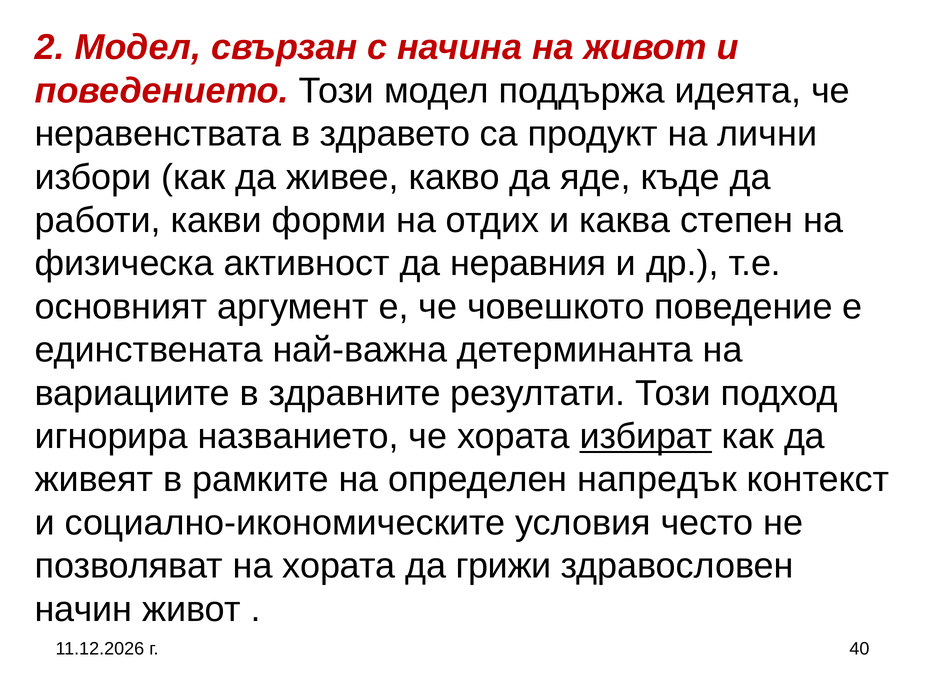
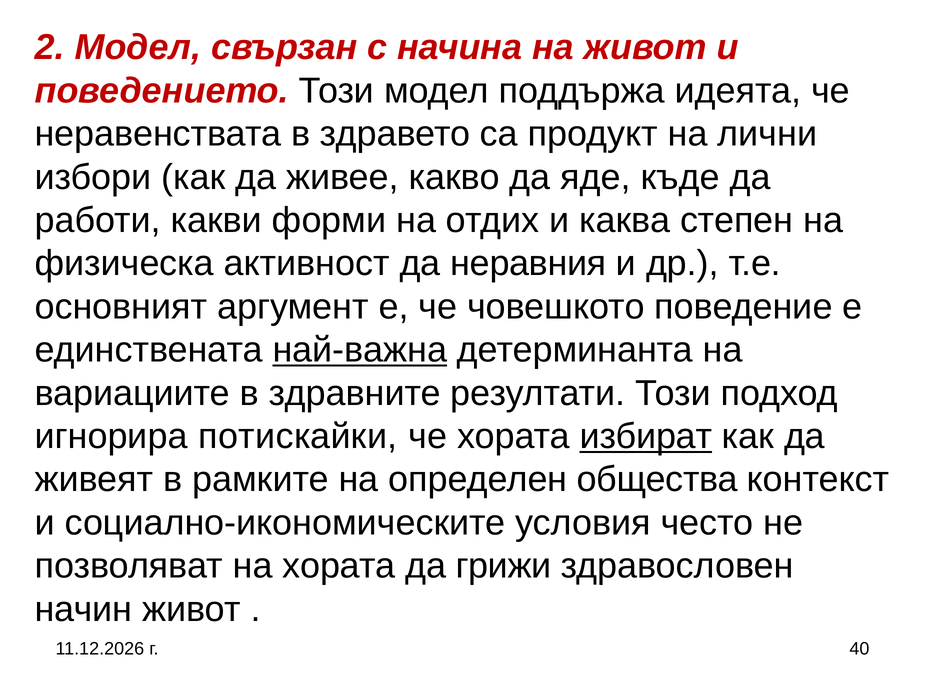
най-важна underline: none -> present
названието: названието -> потискайки
напредък: напредък -> общества
